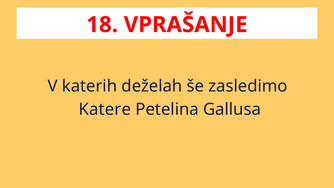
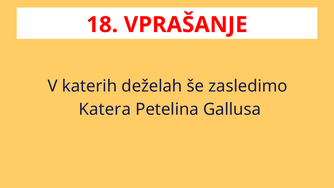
Katere: Katere -> Katera
